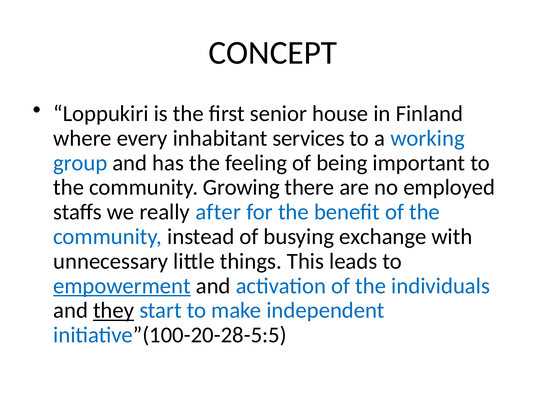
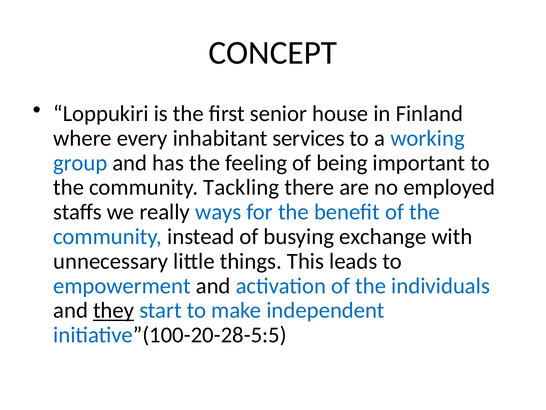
Growing: Growing -> Tackling
after: after -> ways
empowerment underline: present -> none
